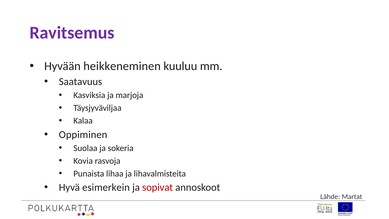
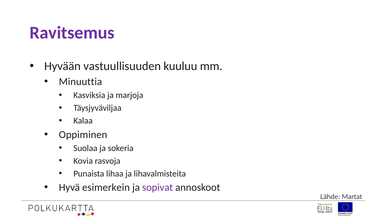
heikkeneminen: heikkeneminen -> vastuullisuuden
Saatavuus: Saatavuus -> Minuuttia
sopivat colour: red -> purple
